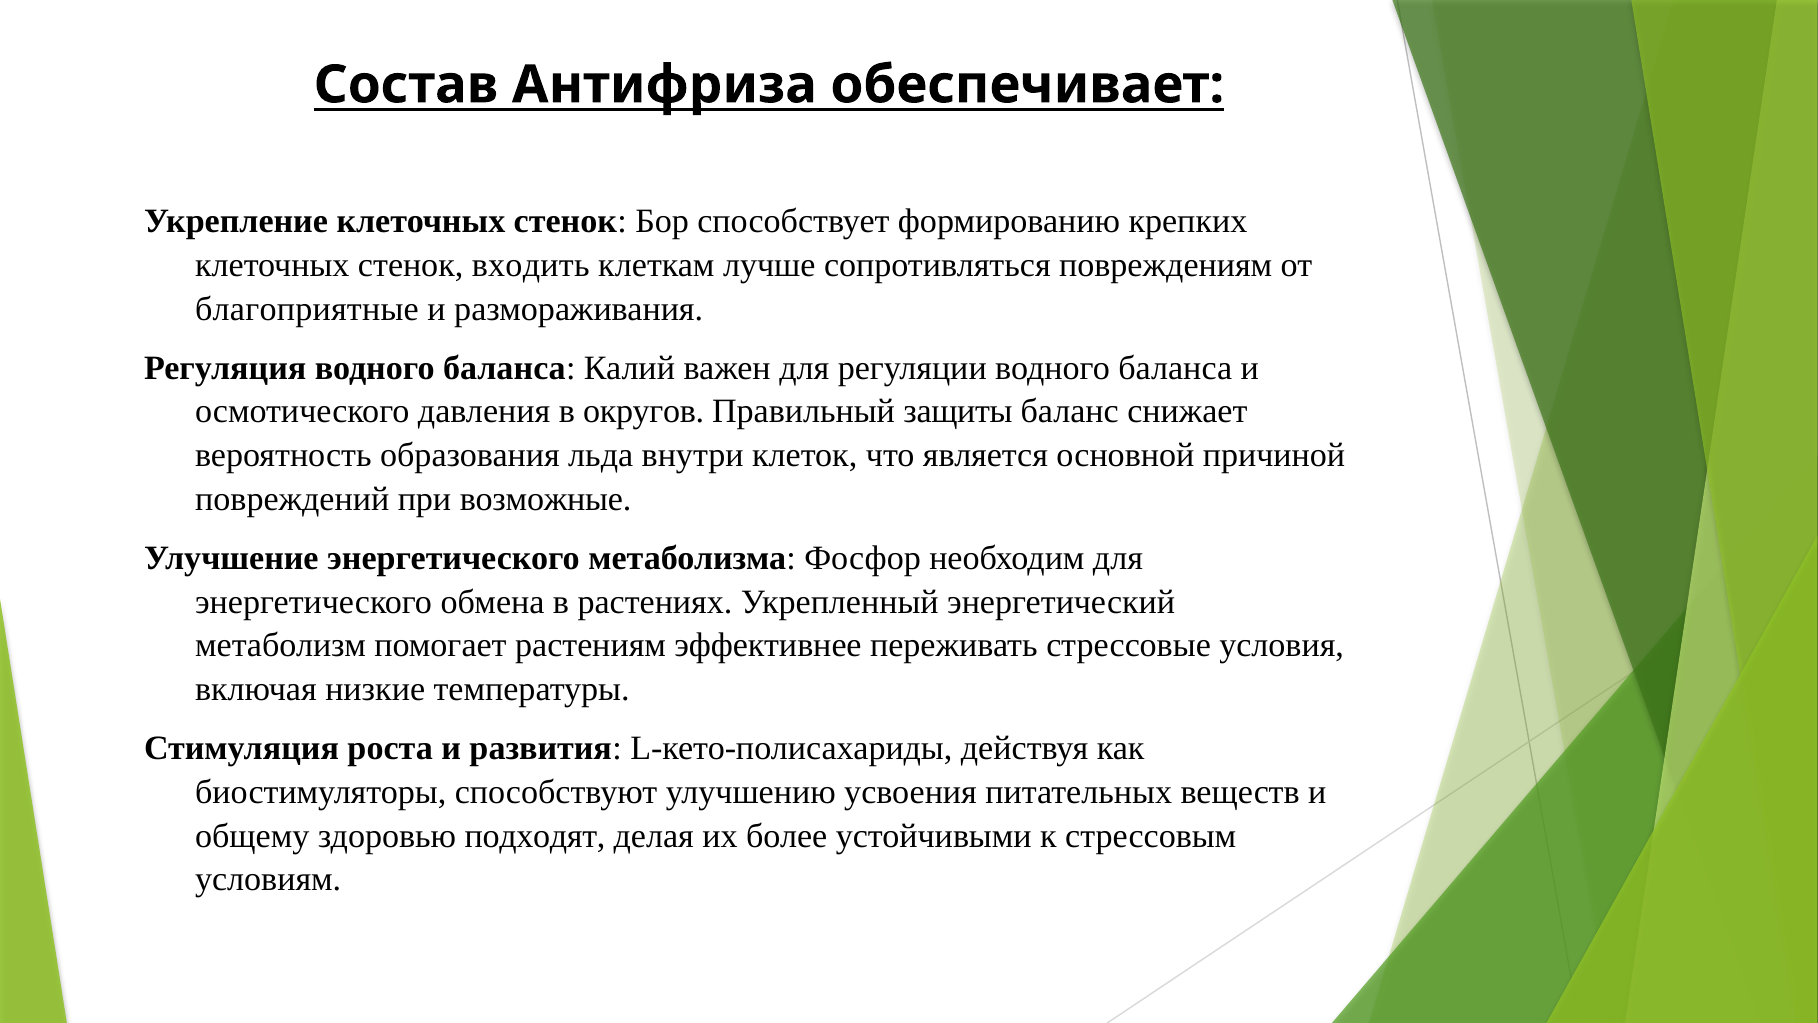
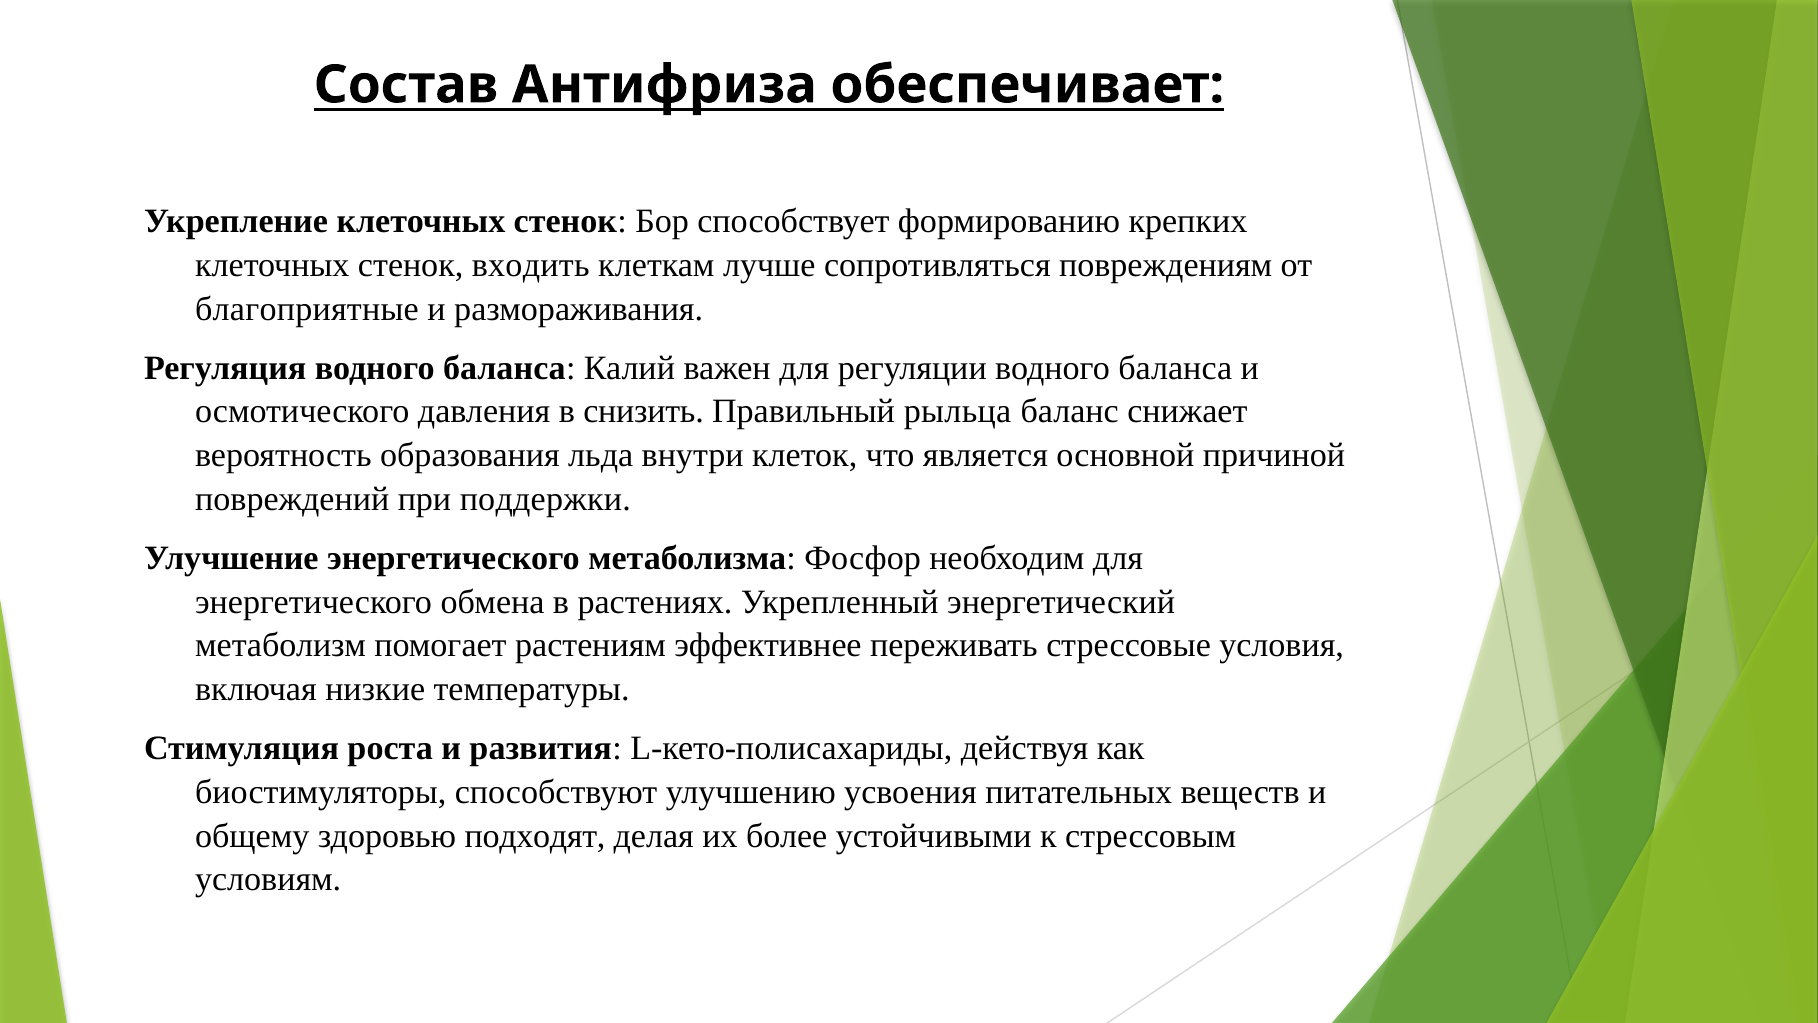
округов: округов -> снизить
защиты: защиты -> рыльца
возможные: возможные -> поддержки
